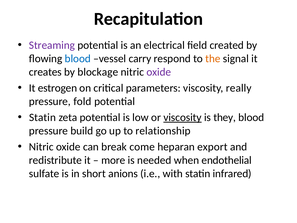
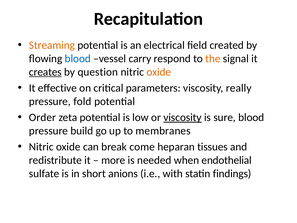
Streaming colour: purple -> orange
creates underline: none -> present
blockage: blockage -> question
oxide at (159, 72) colour: purple -> orange
estrogen: estrogen -> effective
Statin at (42, 117): Statin -> Order
they: they -> sure
relationship: relationship -> membranes
export: export -> tissues
infrared: infrared -> findings
